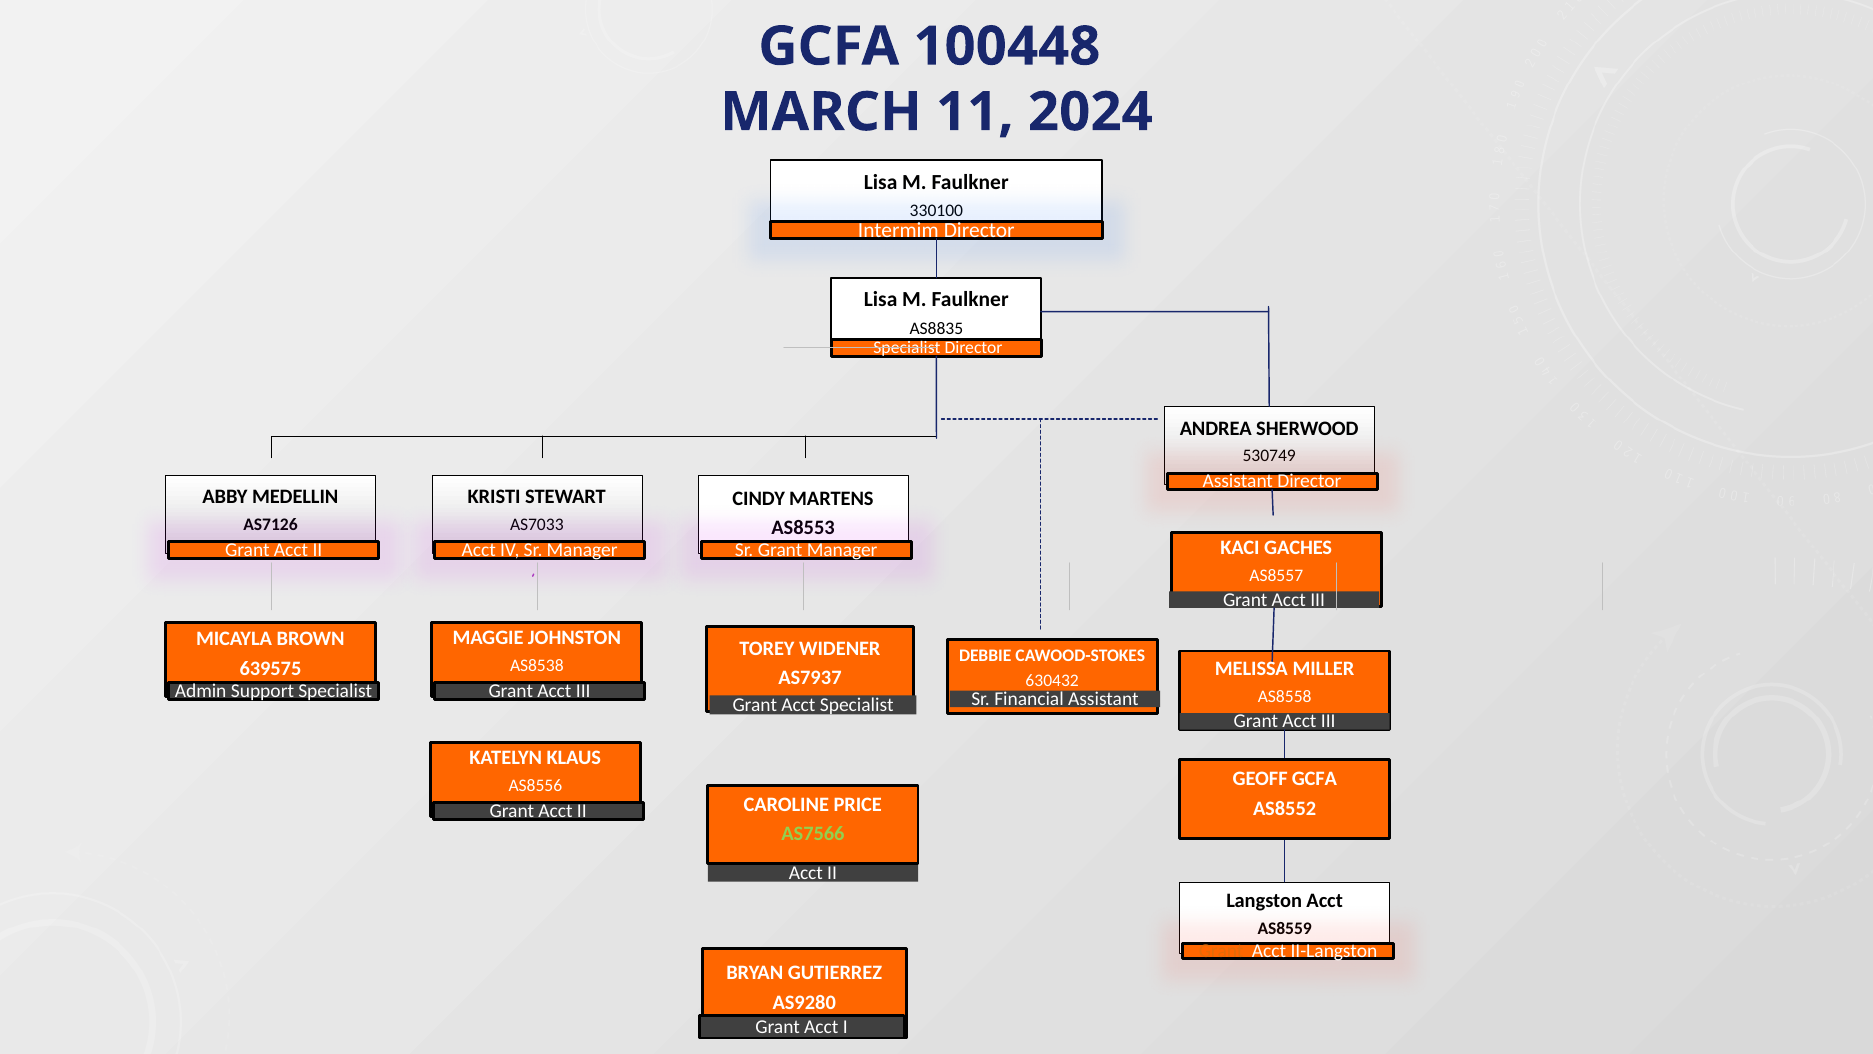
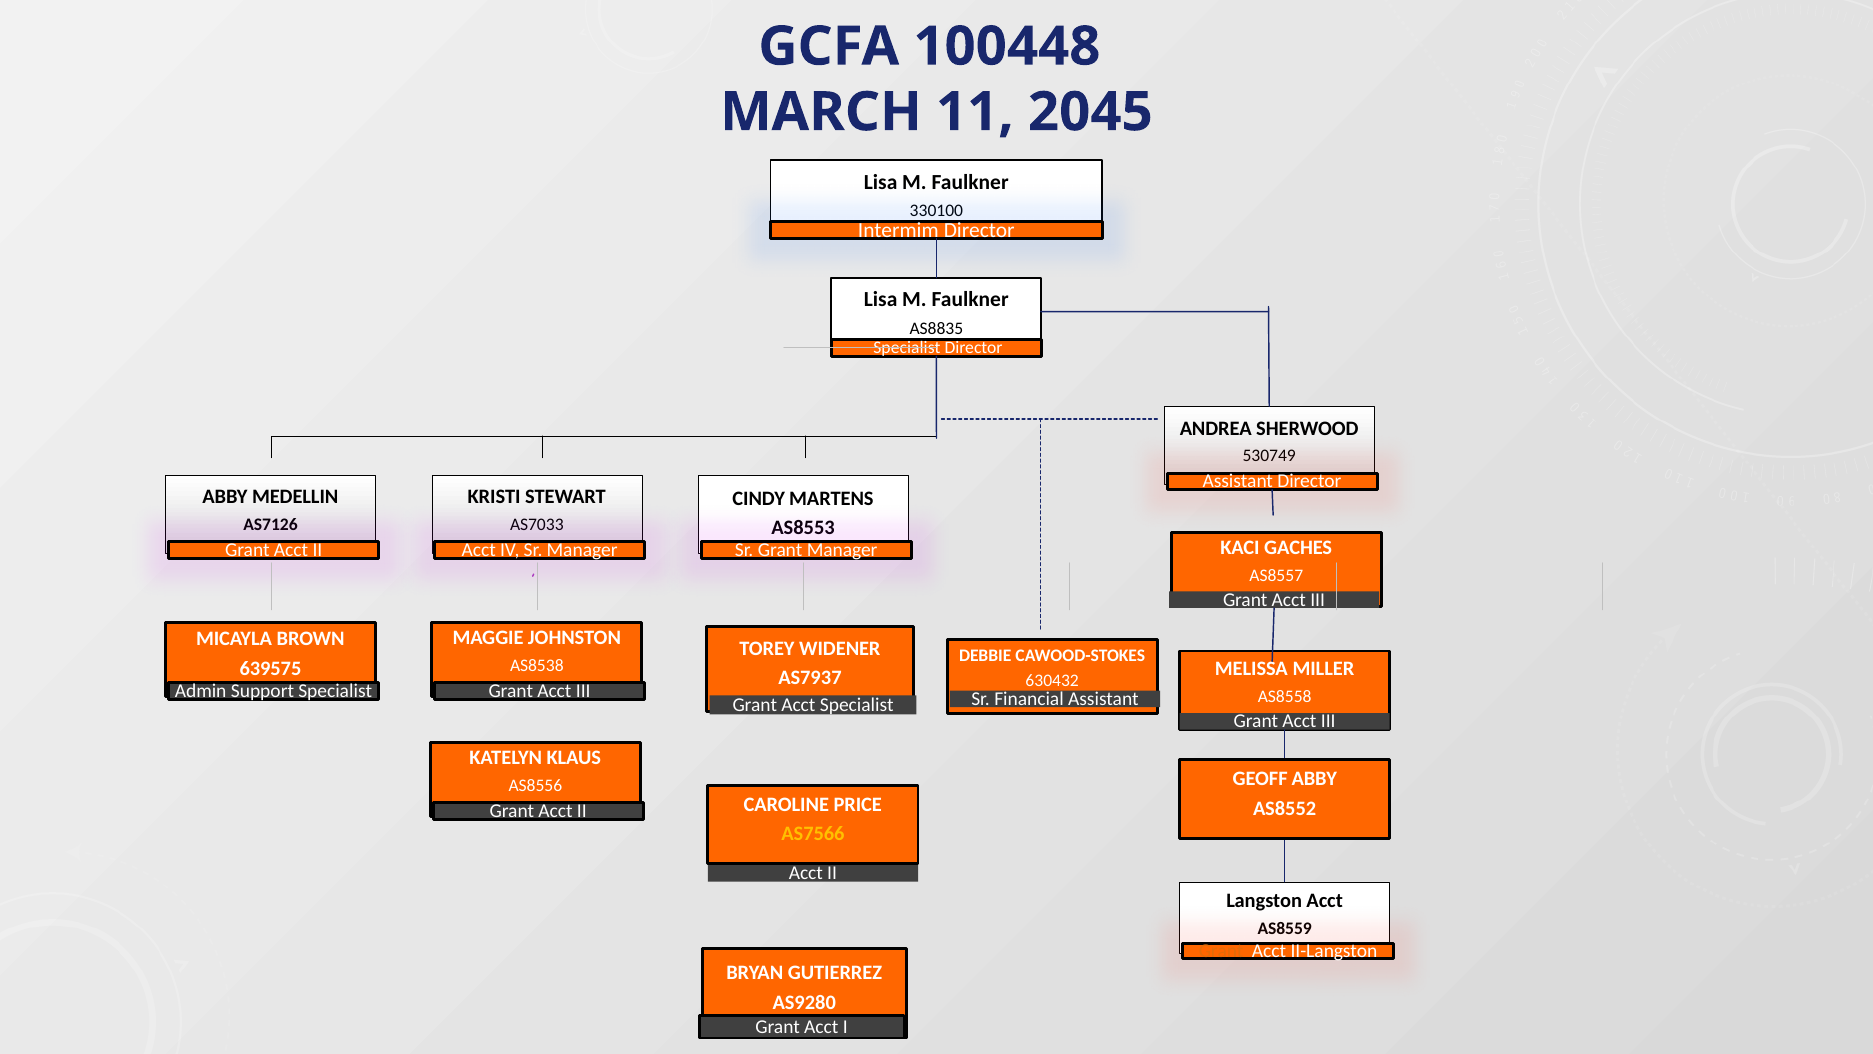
2024: 2024 -> 2045
GEOFF GCFA: GCFA -> ABBY
AS7566 colour: light green -> yellow
